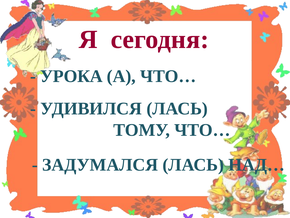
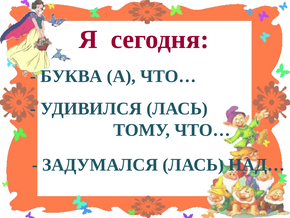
УРОКА: УРОКА -> БУКВА
